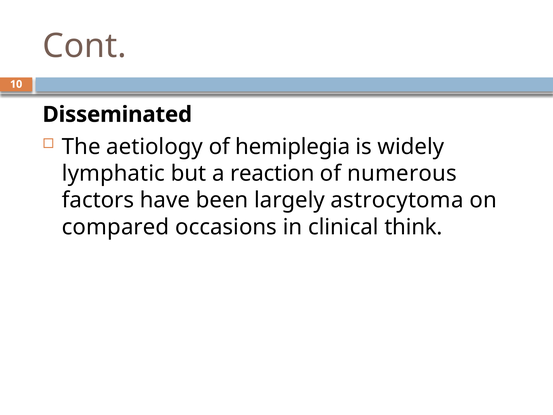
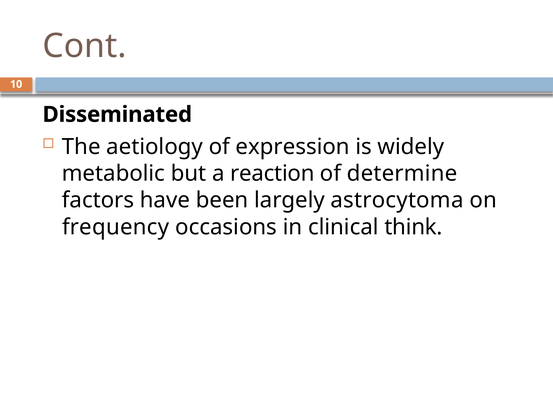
hemiplegia: hemiplegia -> expression
lymphatic: lymphatic -> metabolic
numerous: numerous -> determine
compared: compared -> frequency
